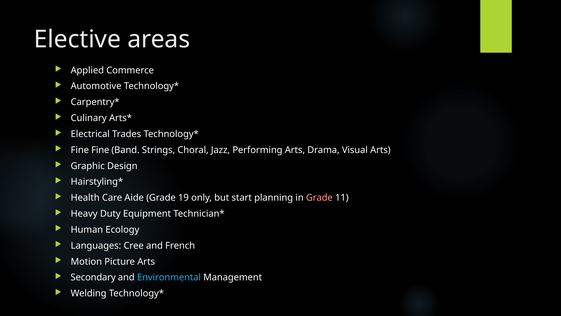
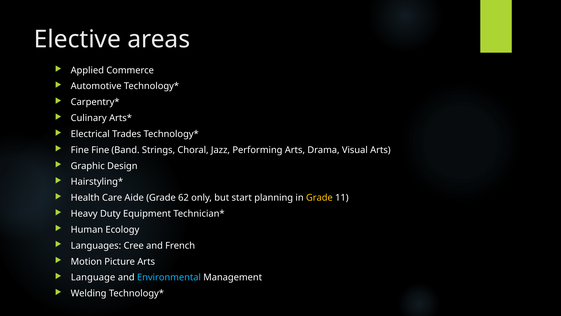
19: 19 -> 62
Grade at (319, 198) colour: pink -> yellow
Secondary: Secondary -> Language
